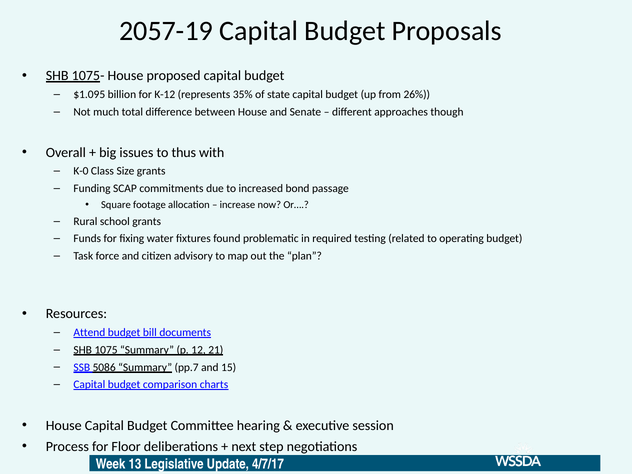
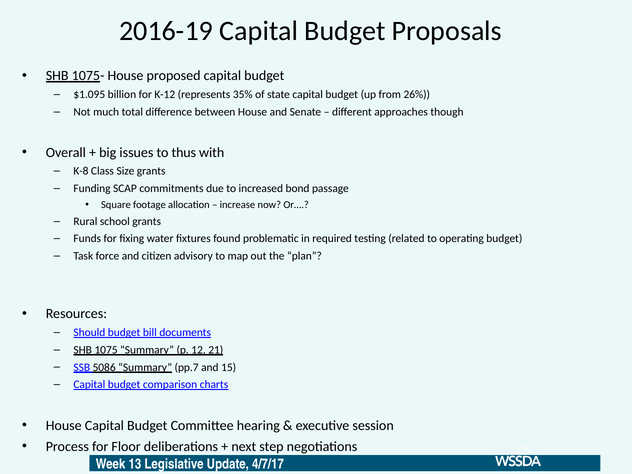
2057-19: 2057-19 -> 2016-19
K-0: K-0 -> K-8
Attend: Attend -> Should
